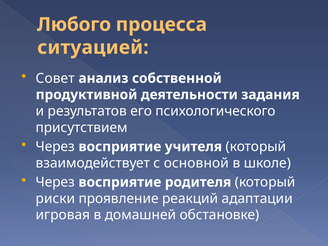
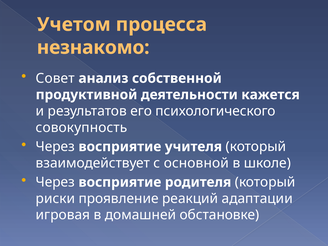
Любого: Любого -> Учетом
ситуацией: ситуацией -> незнакомо
задания: задания -> кажется
присутствием: присутствием -> совокупность
